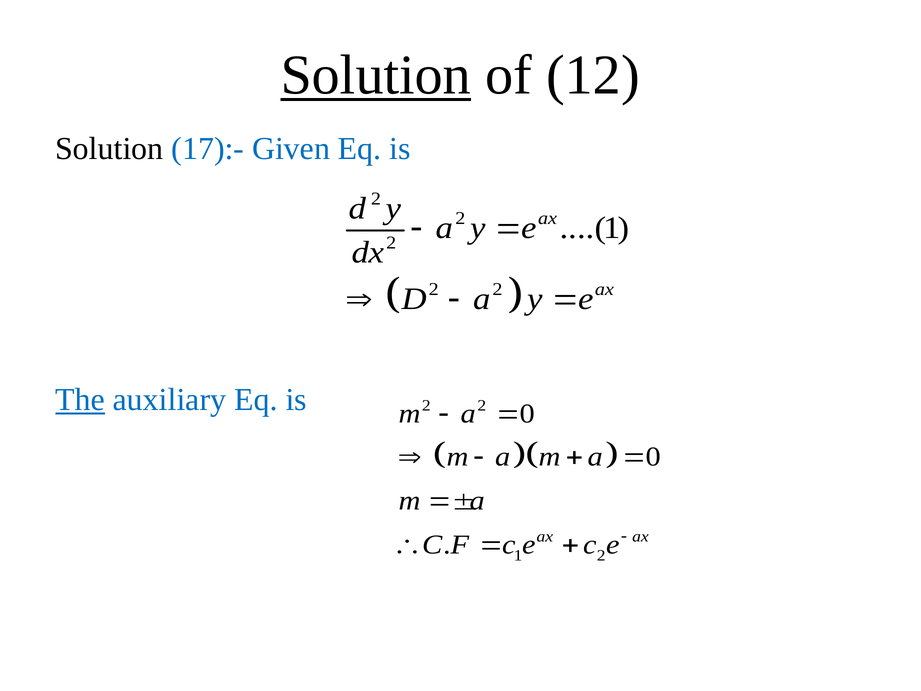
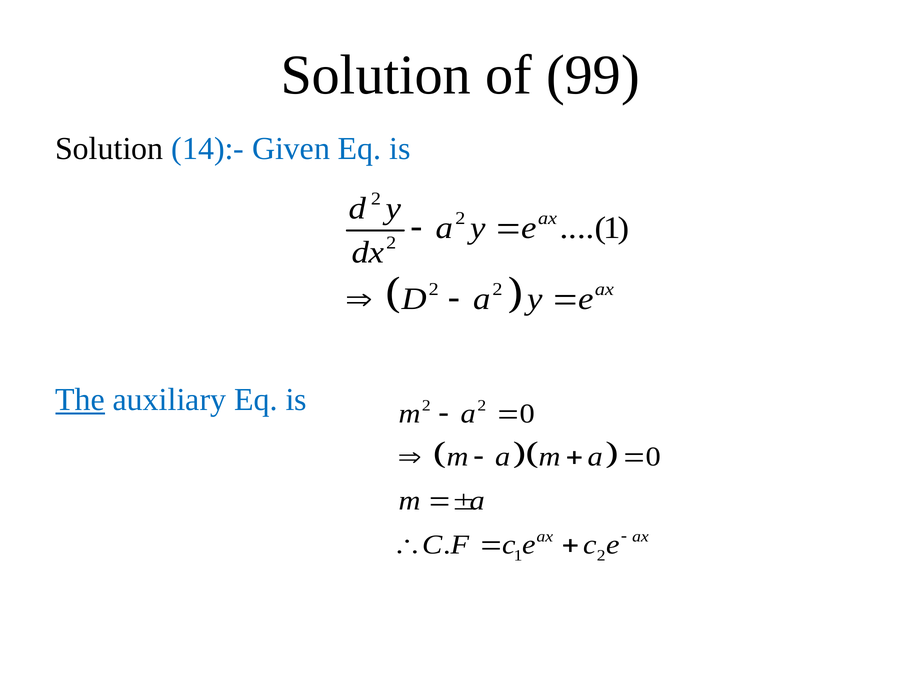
Solution at (376, 75) underline: present -> none
12: 12 -> 99
17):-: 17):- -> 14):-
